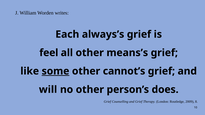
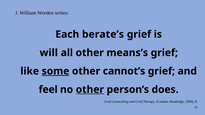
always’s: always’s -> berate’s
feel: feel -> will
will: will -> feel
other at (90, 90) underline: none -> present
